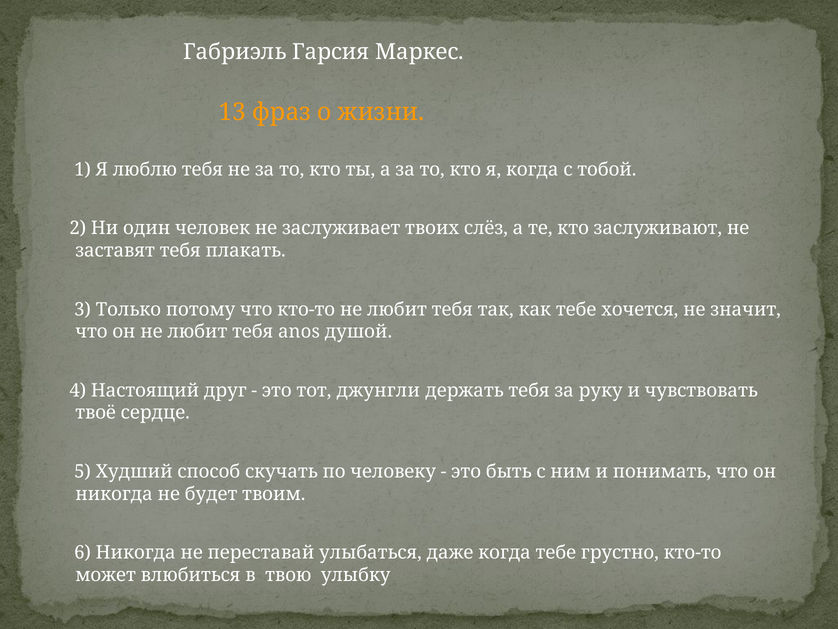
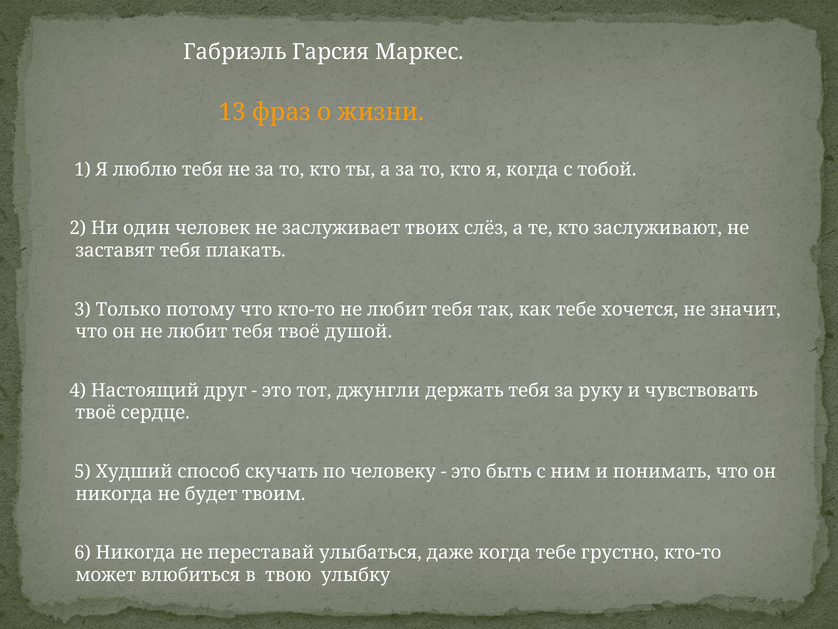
тебя anos: anos -> твоё
